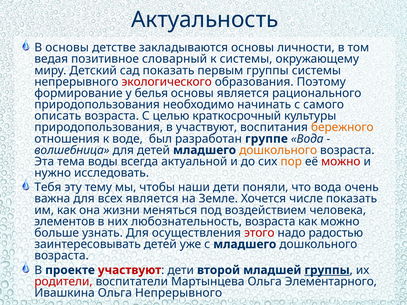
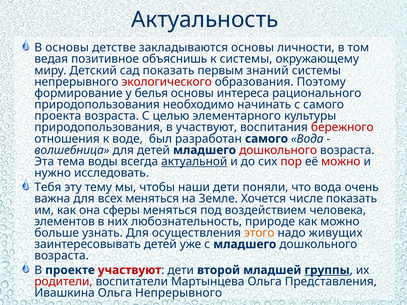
словарный: словарный -> объяснишь
первым группы: группы -> знаний
основы является: является -> интереса
описать: описать -> проекта
краткосрочный: краткосрочный -> элементарного
бережного colour: orange -> red
разработан группе: группе -> самого
дошкольного at (278, 150) colour: orange -> red
актуальной underline: none -> present
пор colour: orange -> red
всех является: является -> меняться
жизни: жизни -> сферы
любознательность возраста: возраста -> природе
этого colour: red -> orange
радостью: радостью -> живущих
Элементарного: Элементарного -> Представления
